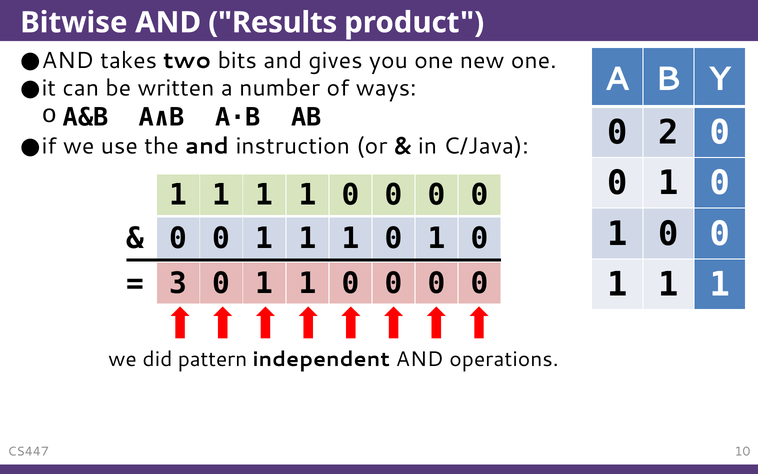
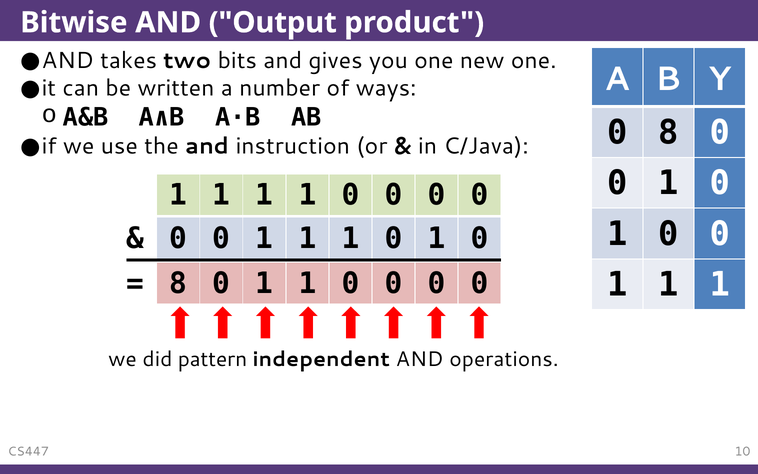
Results: Results -> Output
0 2: 2 -> 8
3 at (178, 283): 3 -> 8
